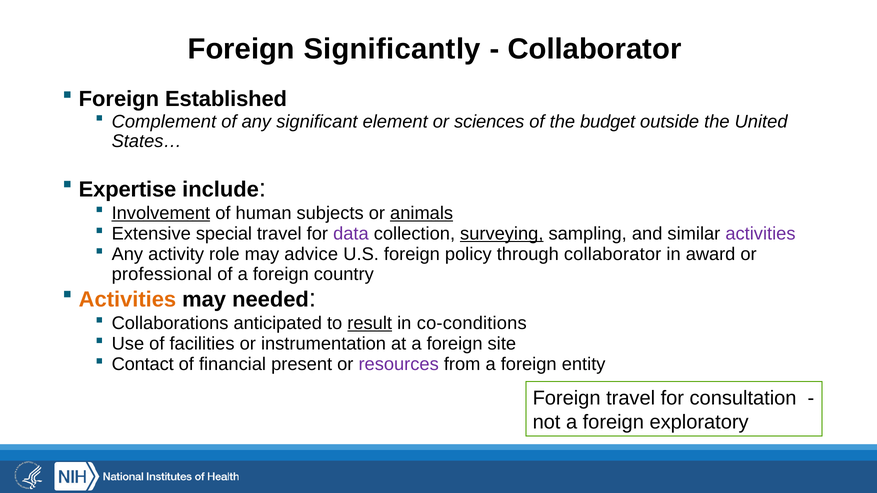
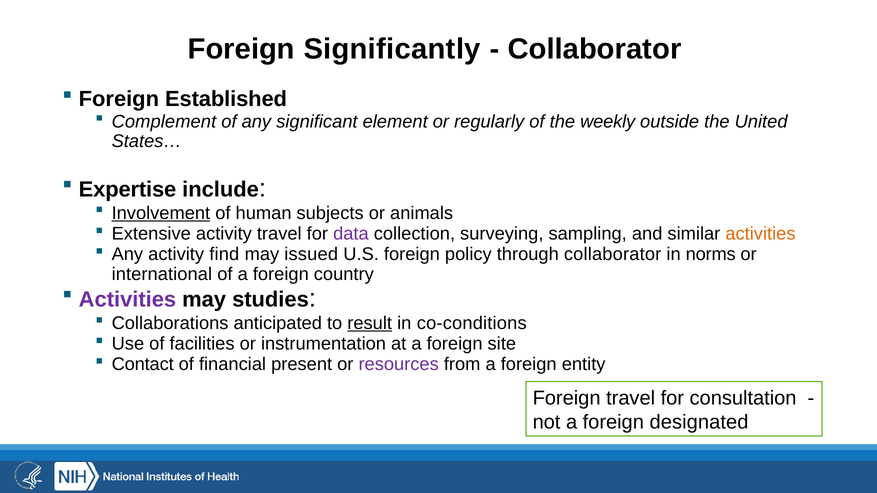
sciences: sciences -> regularly
budget: budget -> weekly
animals underline: present -> none
Extensive special: special -> activity
surveying underline: present -> none
activities at (760, 234) colour: purple -> orange
role: role -> find
advice: advice -> issued
award: award -> norms
professional: professional -> international
Activities at (127, 300) colour: orange -> purple
needed: needed -> studies
exploratory: exploratory -> designated
